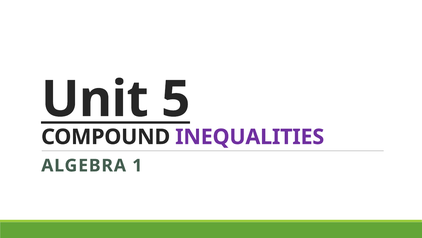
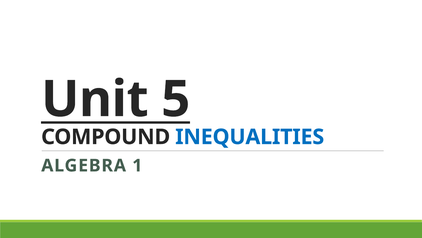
INEQUALITIES colour: purple -> blue
